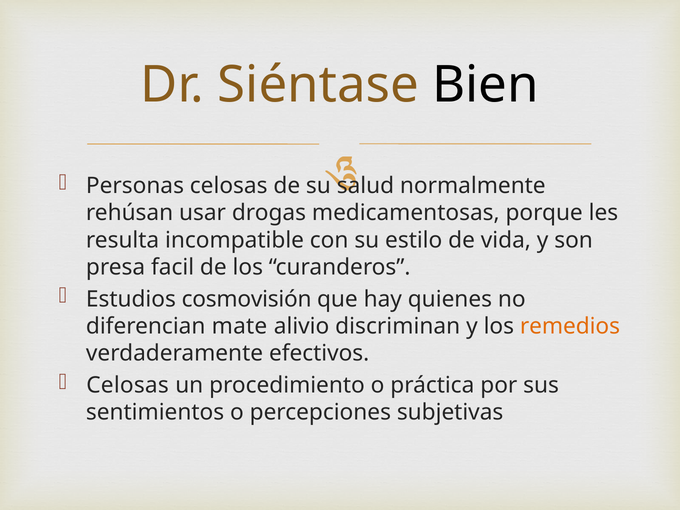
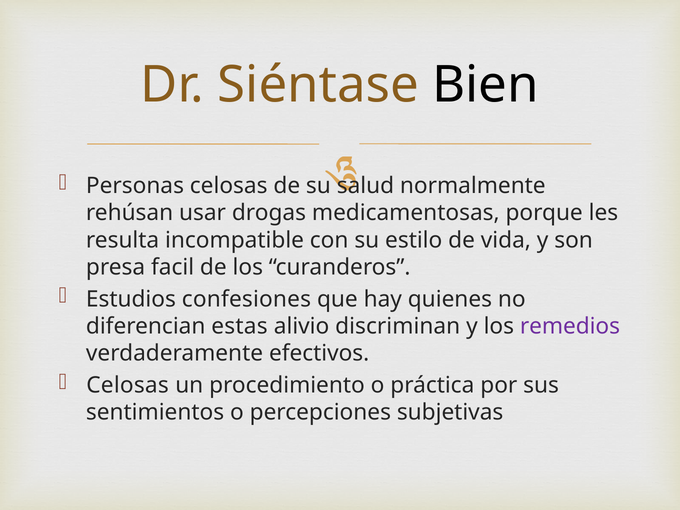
cosmovisión: cosmovisión -> confesiones
mate: mate -> estas
remedios colour: orange -> purple
